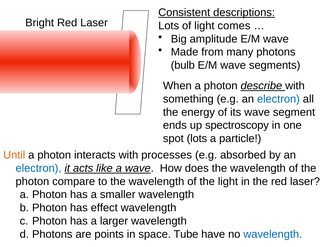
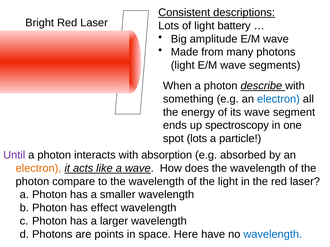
comes: comes -> battery
bulb at (183, 65): bulb -> light
Until colour: orange -> purple
processes: processes -> absorption
electron at (39, 169) colour: blue -> orange
Tube: Tube -> Here
